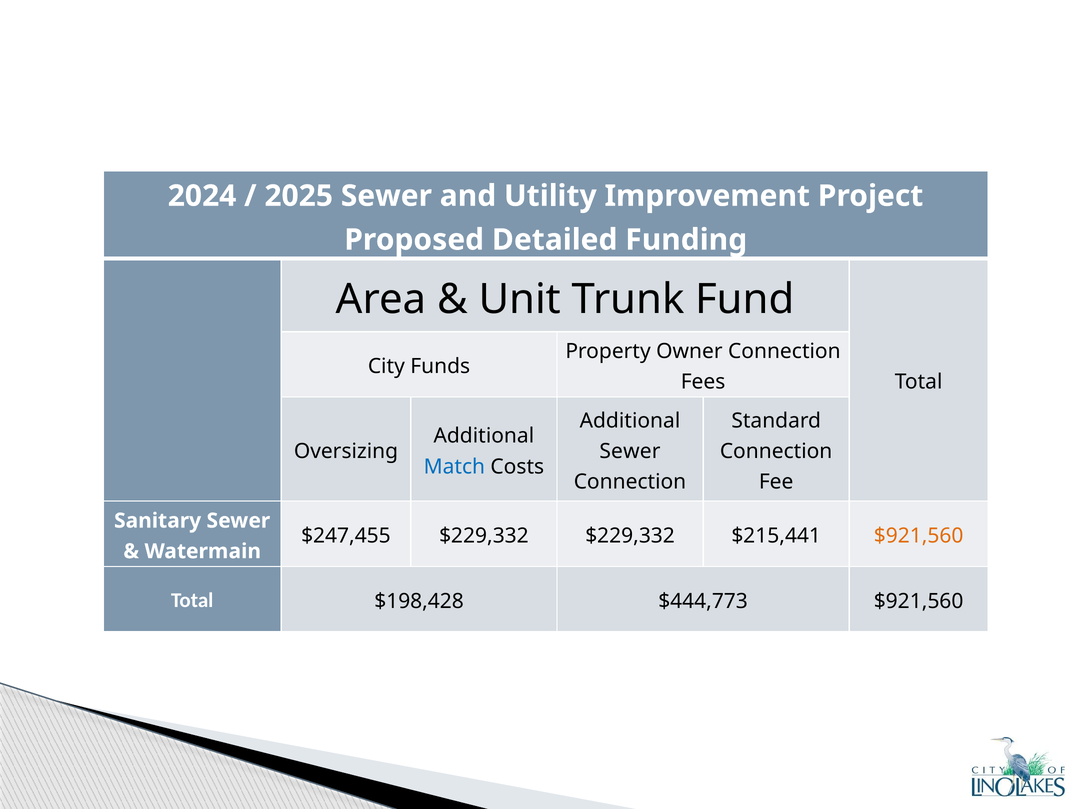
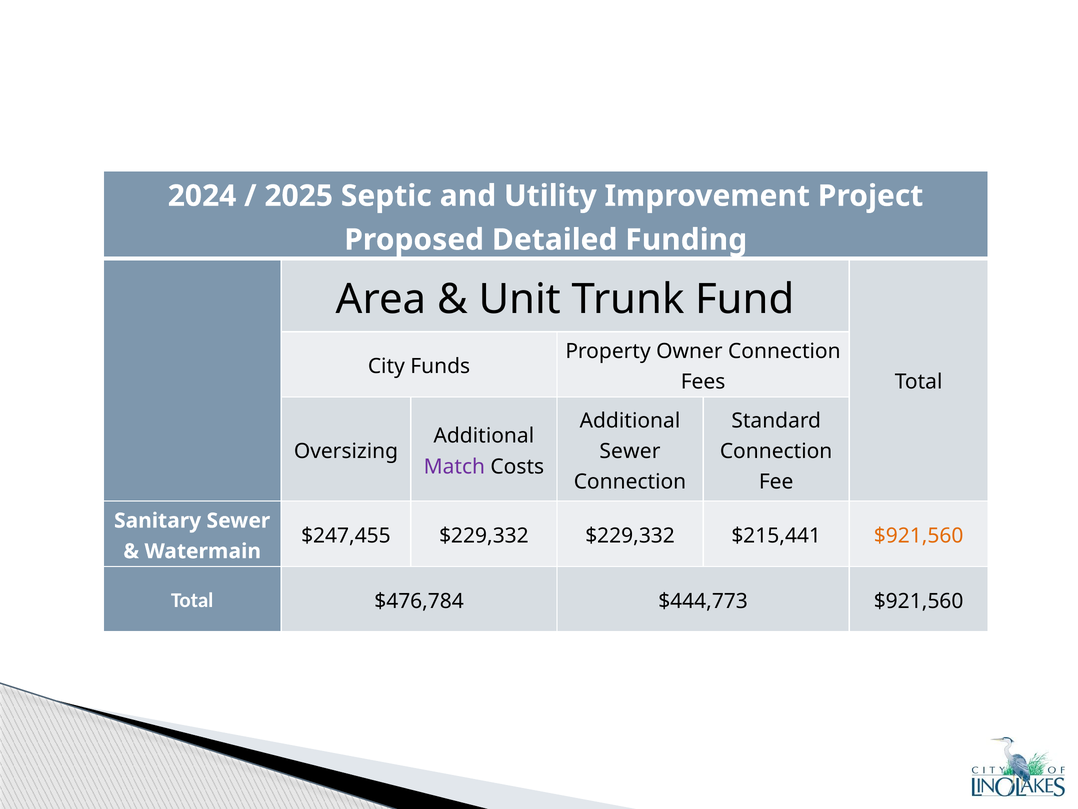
2025 Sewer: Sewer -> Septic
Match colour: blue -> purple
$198,428: $198,428 -> $476,784
